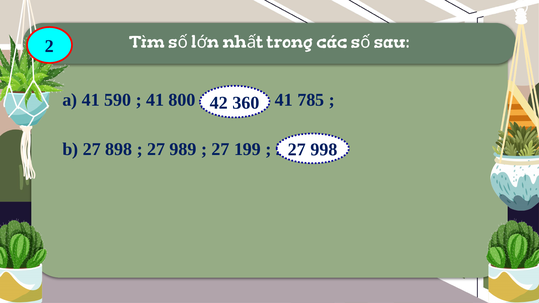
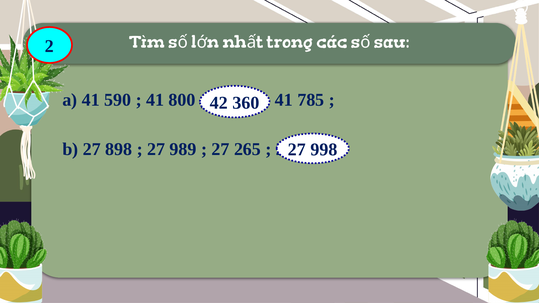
199: 199 -> 265
